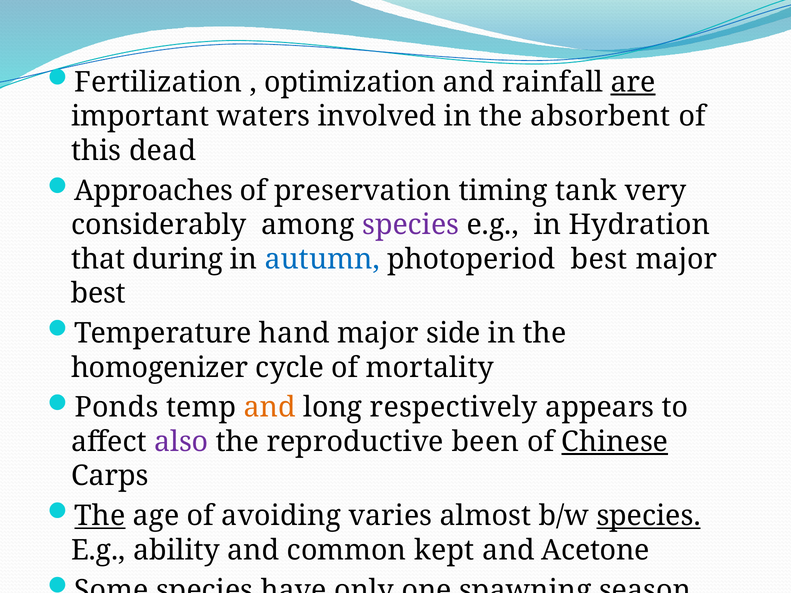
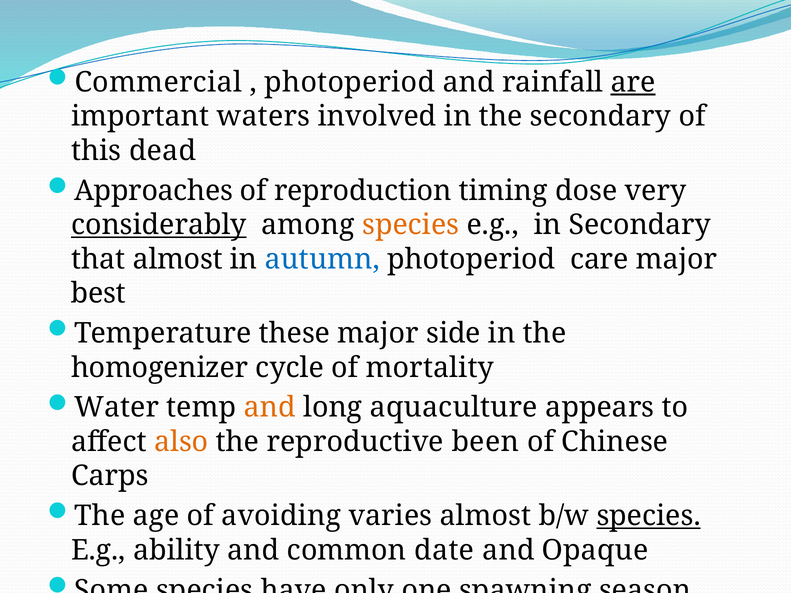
Fertilization: Fertilization -> Commercial
optimization at (350, 82): optimization -> photoperiod
the absorbent: absorbent -> secondary
preservation: preservation -> reproduction
tank: tank -> dose
considerably underline: none -> present
species at (411, 225) colour: purple -> orange
in Hydration: Hydration -> Secondary
that during: during -> almost
photoperiod best: best -> care
hand: hand -> these
Ponds: Ponds -> Water
respectively: respectively -> aquaculture
also colour: purple -> orange
Chinese underline: present -> none
The at (100, 516) underline: present -> none
kept: kept -> date
Acetone: Acetone -> Opaque
